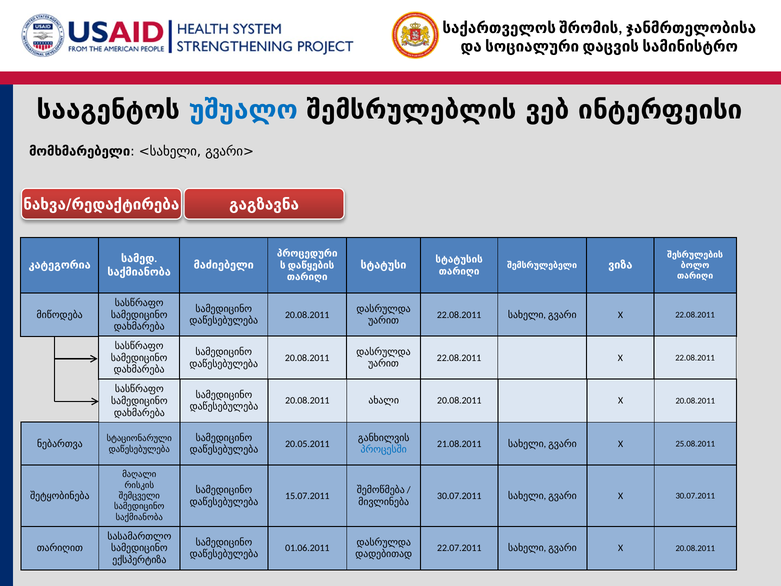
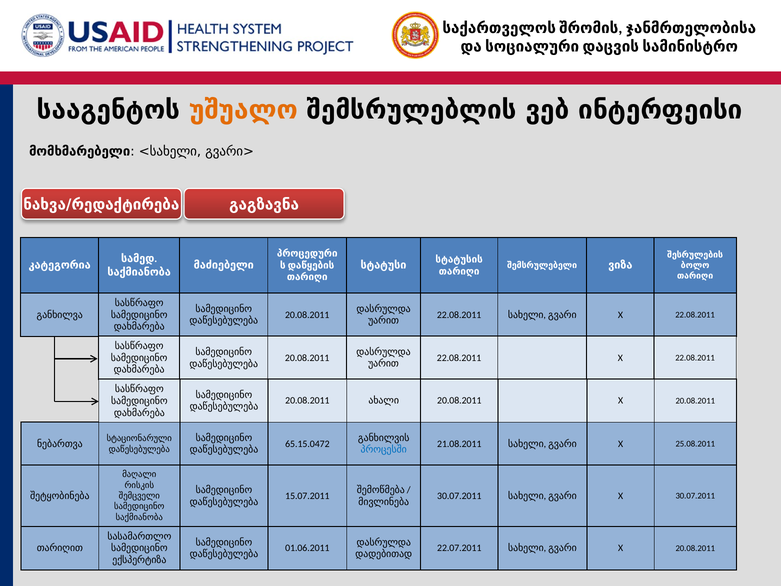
უშუალო colour: blue -> orange
მიწოდება: მიწოდება -> განხილვა
20.05.2011: 20.05.2011 -> 65.15.0472
